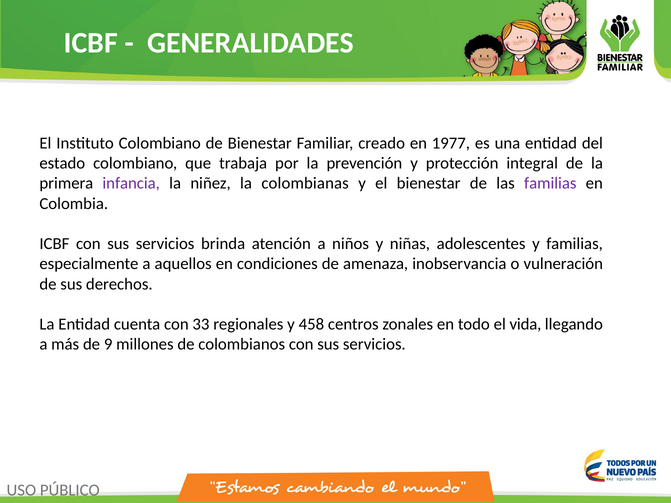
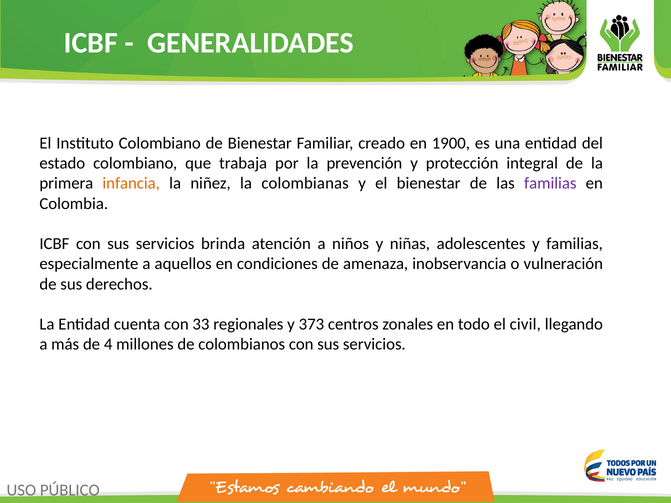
1977: 1977 -> 1900
infancia colour: purple -> orange
458: 458 -> 373
vida: vida -> civil
9: 9 -> 4
